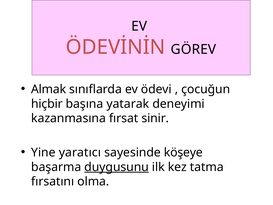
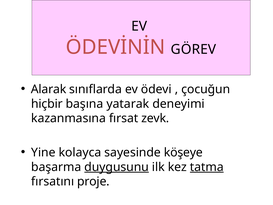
Almak: Almak -> Alarak
sinir: sinir -> zevk
yaratıcı: yaratıcı -> kolayca
tatma underline: none -> present
olma: olma -> proje
